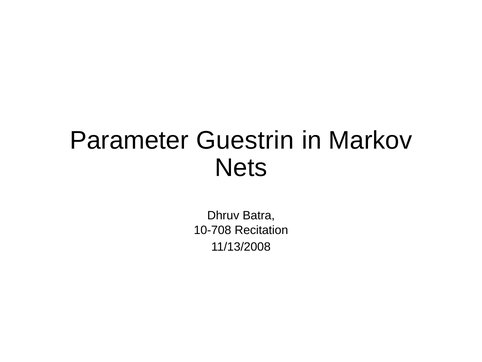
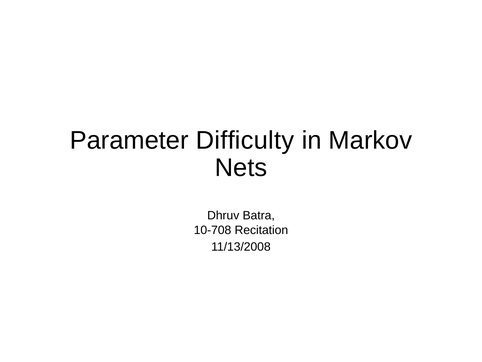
Guestrin: Guestrin -> Difficulty
